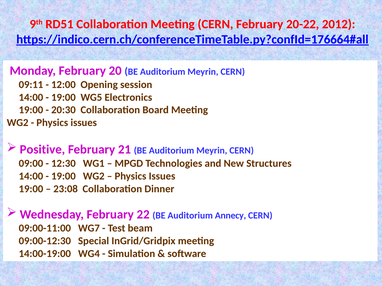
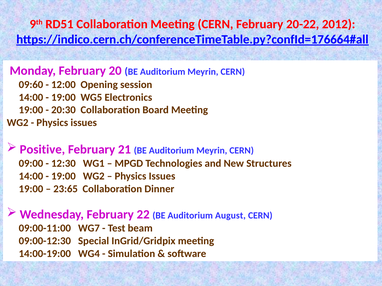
09:11: 09:11 -> 09:60
23:08: 23:08 -> 23:65
Annecy: Annecy -> August
